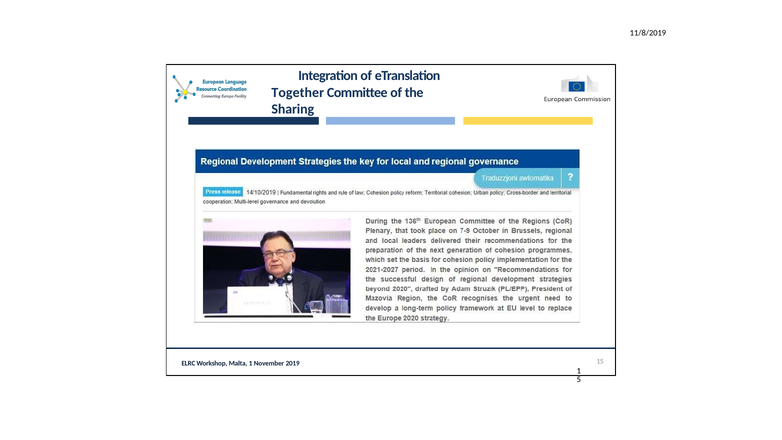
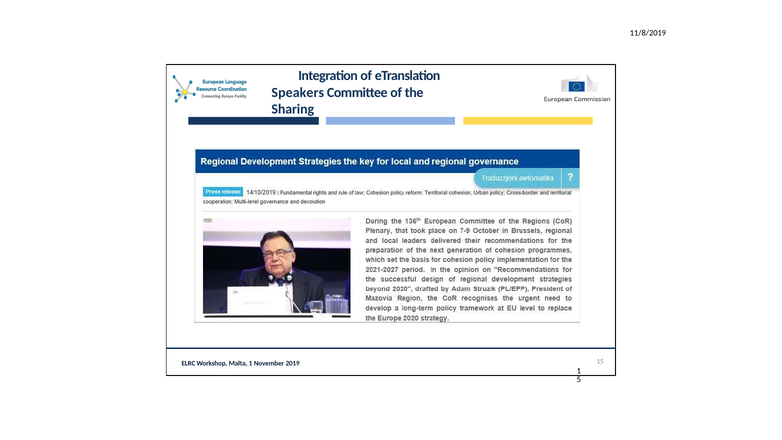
Together: Together -> Speakers
